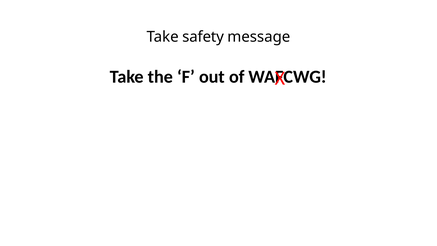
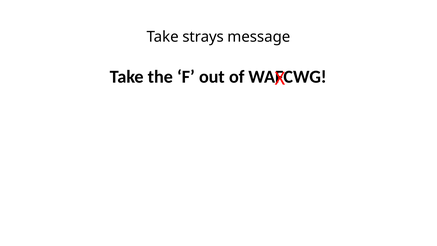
safety: safety -> strays
